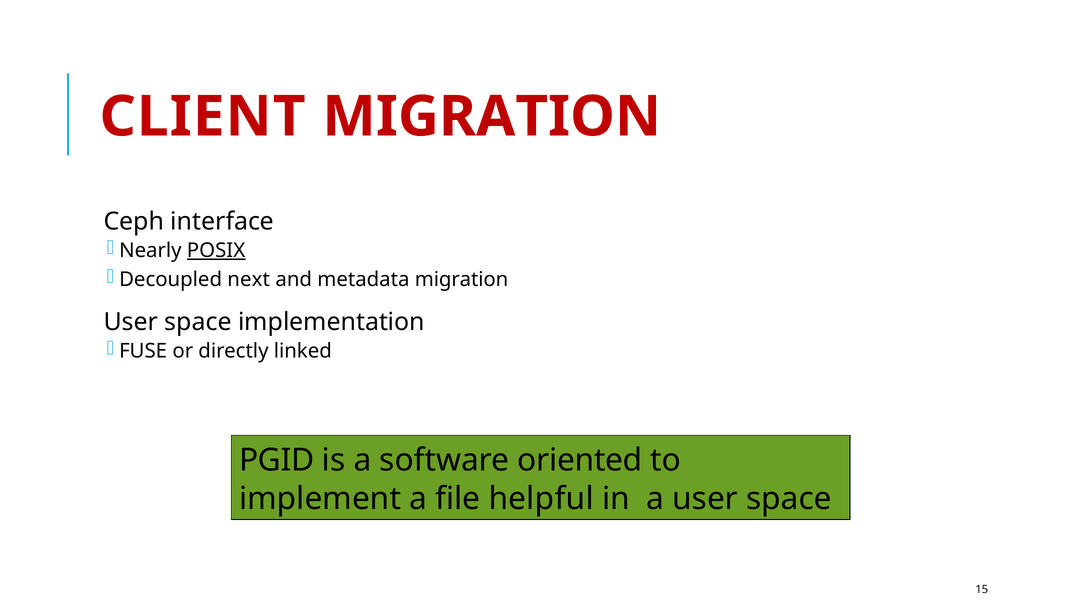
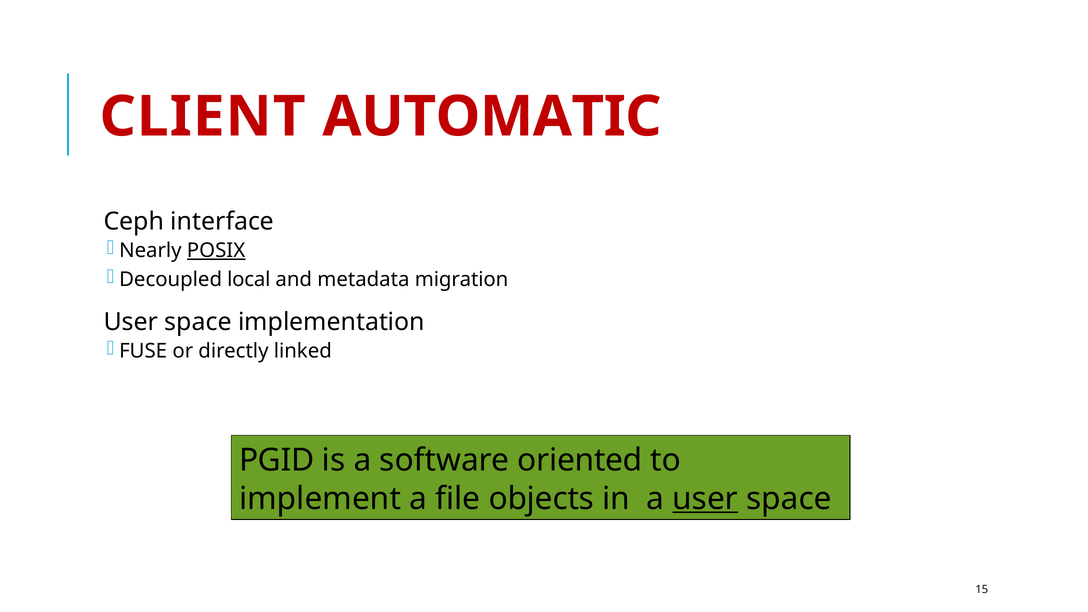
CLIENT MIGRATION: MIGRATION -> AUTOMATIC
next: next -> local
helpful: helpful -> objects
user at (705, 499) underline: none -> present
